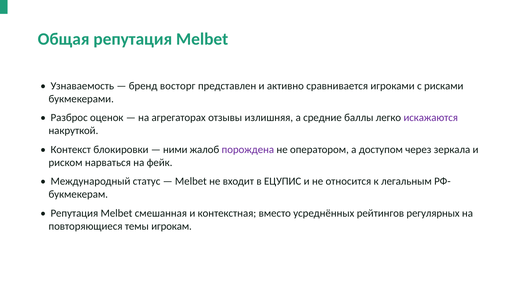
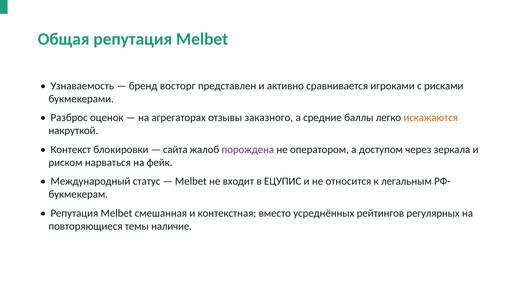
излишняя: излишняя -> заказного
искажаются colour: purple -> orange
ними: ними -> сайта
игрокам: игрокам -> наличие
